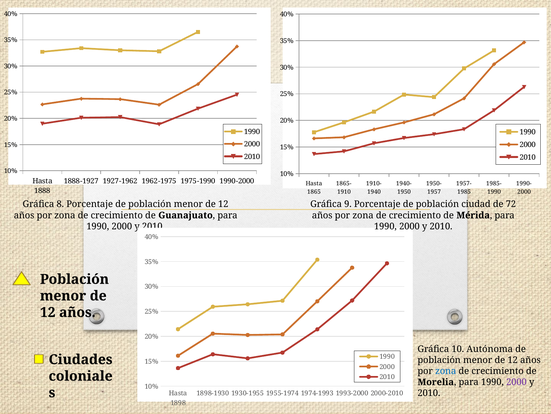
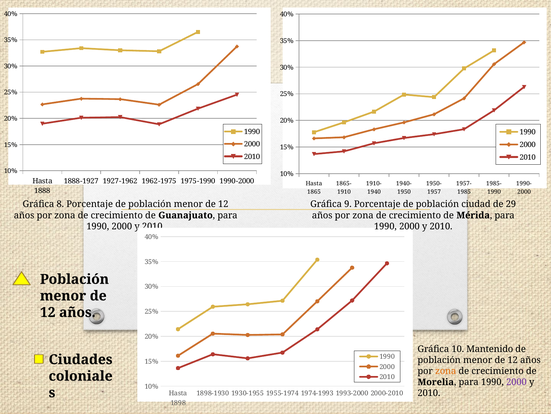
72: 72 -> 29
Autónoma: Autónoma -> Mantenido
zona at (446, 370) colour: blue -> orange
